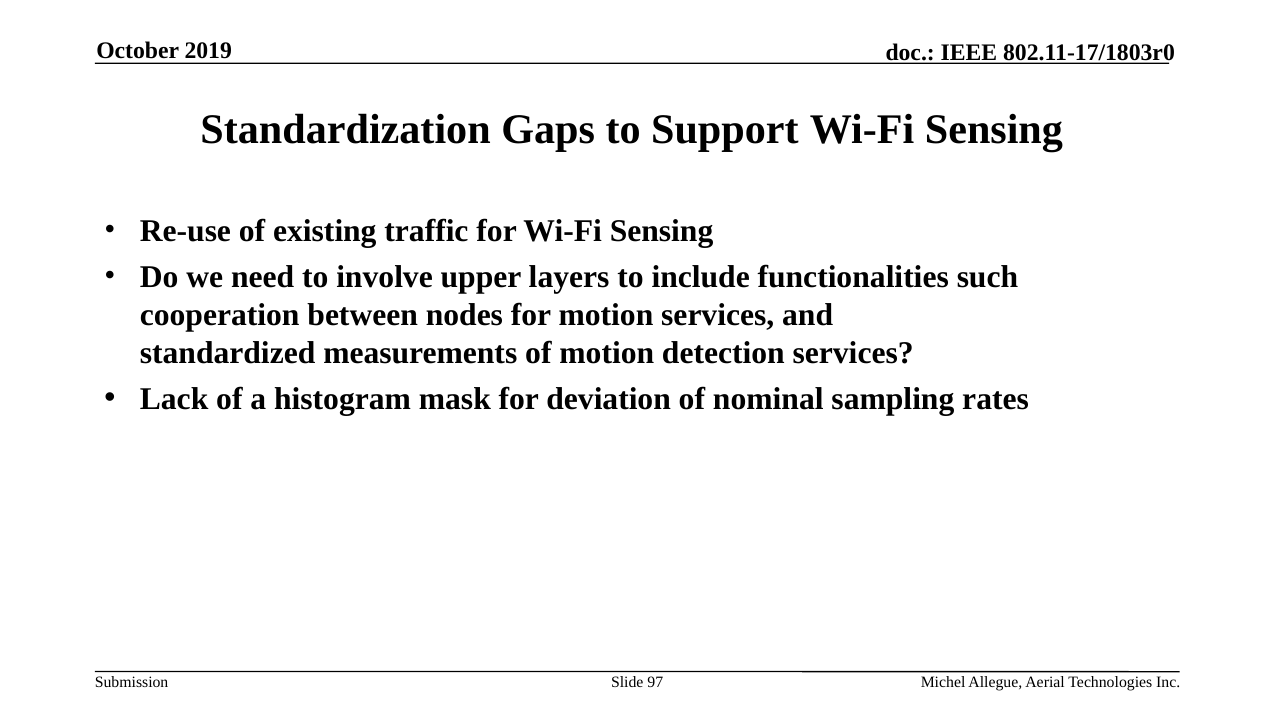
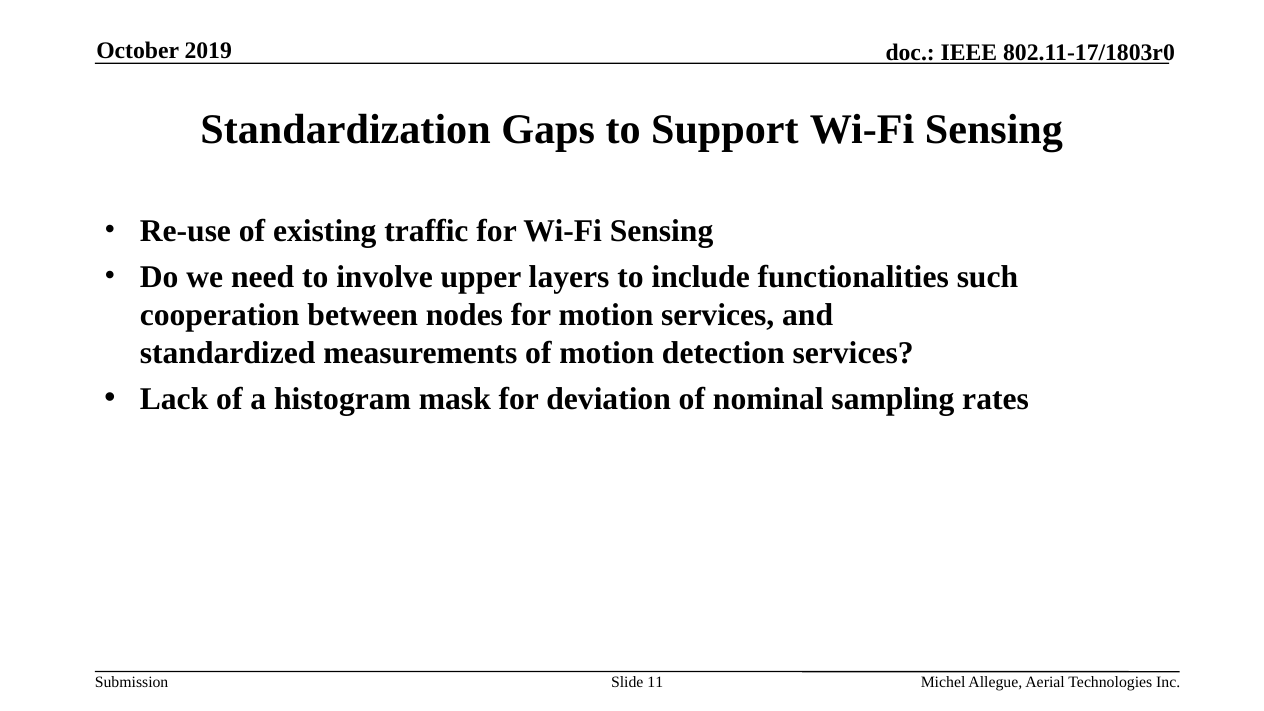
97: 97 -> 11
